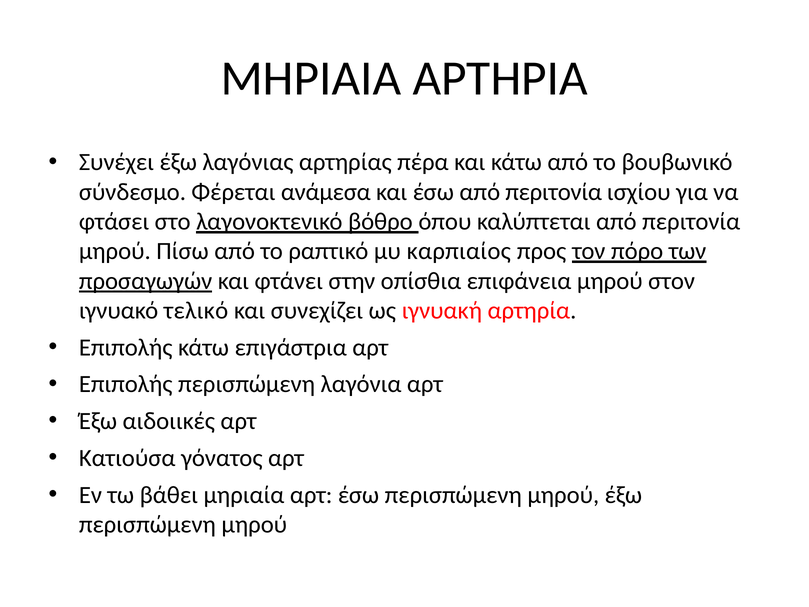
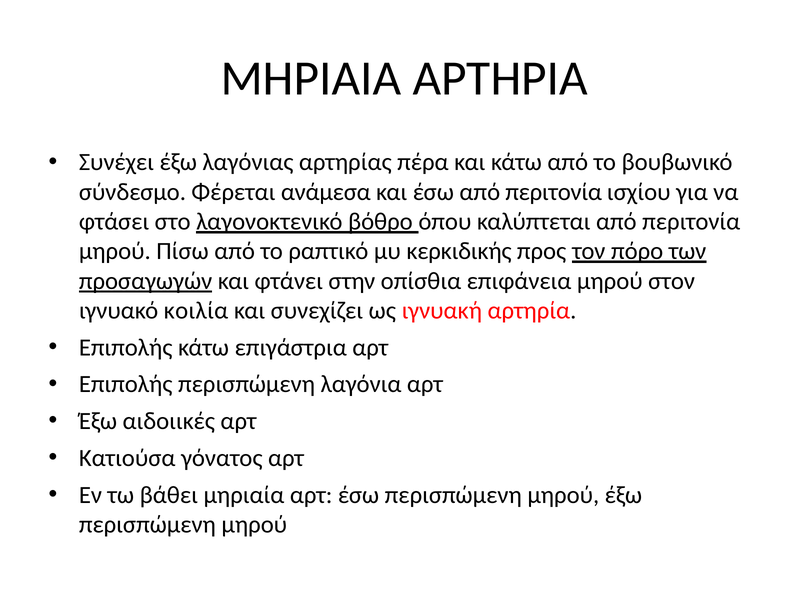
καρπιαίος: καρπιαίος -> κερκιδικής
τελικό: τελικό -> κοιλία
